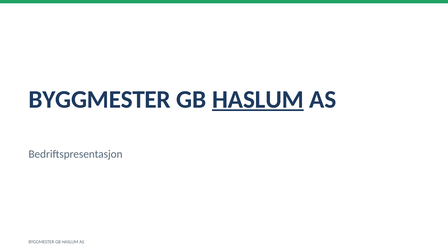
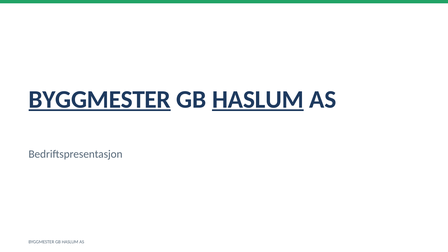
BYGGMESTER at (100, 99) underline: none -> present
